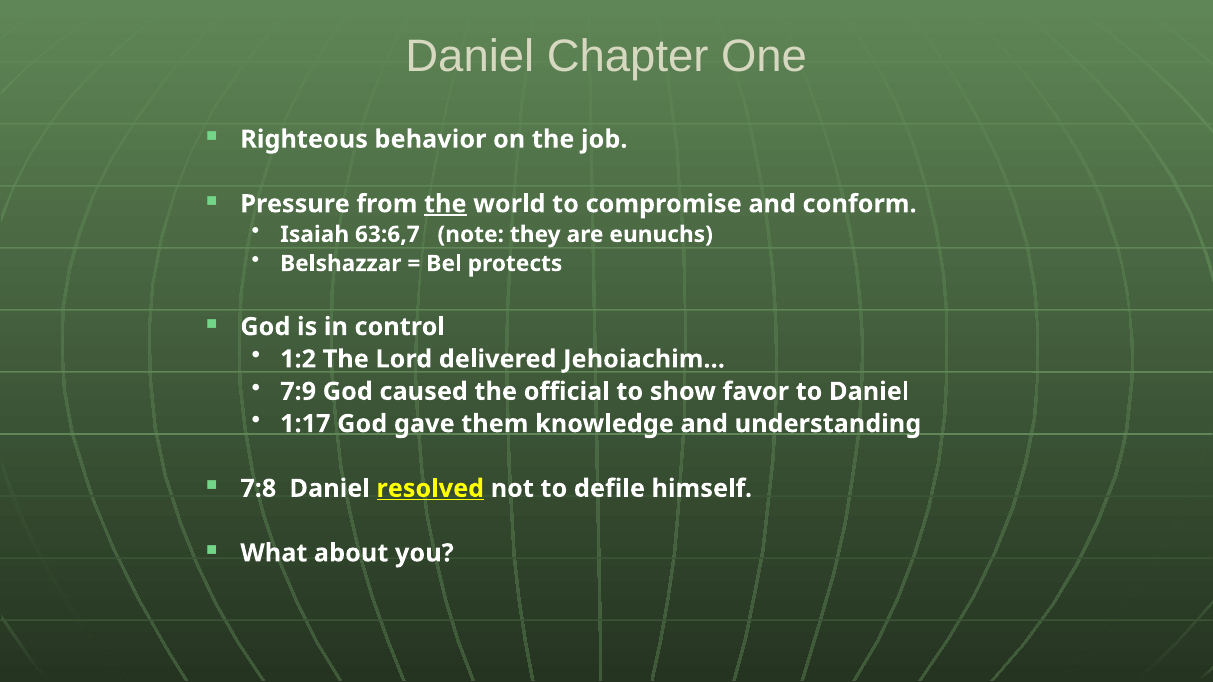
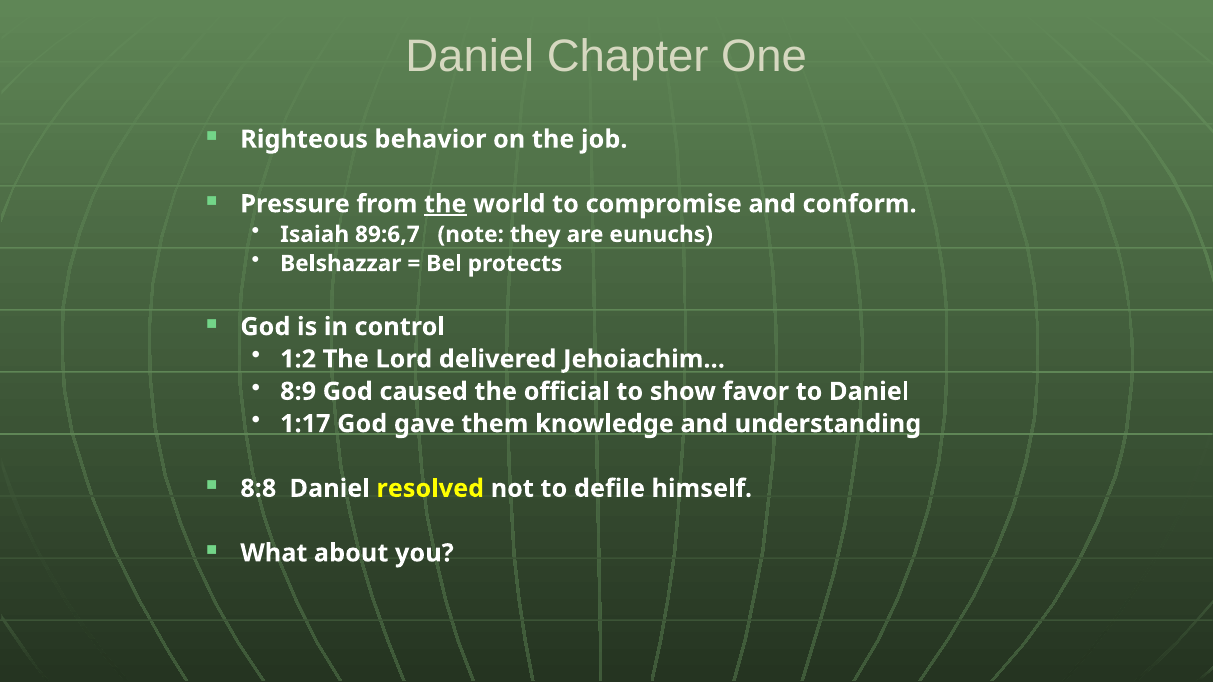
63:6,7: 63:6,7 -> 89:6,7
7:9: 7:9 -> 8:9
7:8: 7:8 -> 8:8
resolved underline: present -> none
